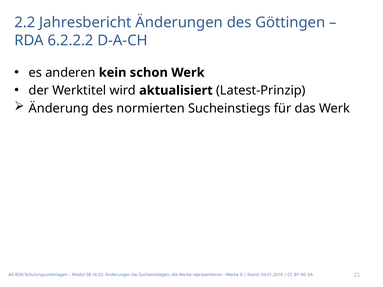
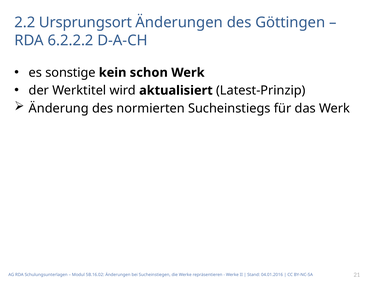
Jahresbericht: Jahresbericht -> Ursprungsort
anderen: anderen -> sonstige
